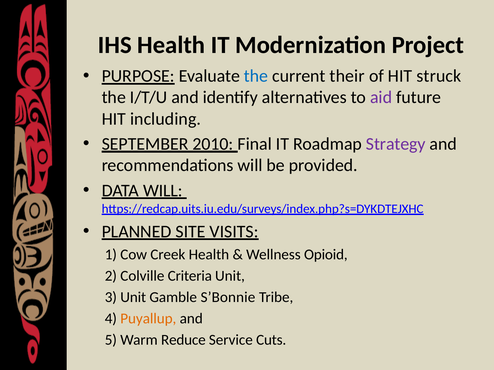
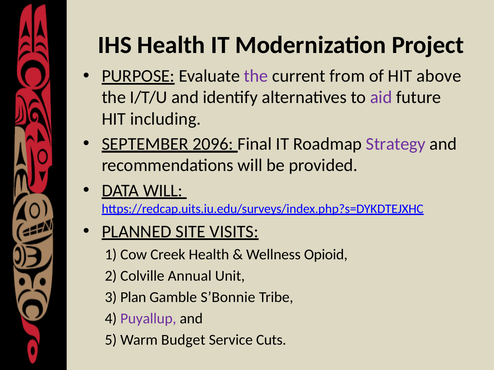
the at (256, 76) colour: blue -> purple
their: their -> from
struck: struck -> above
2010: 2010 -> 2096
Criteria: Criteria -> Annual
3 Unit: Unit -> Plan
Puyallup colour: orange -> purple
Reduce: Reduce -> Budget
